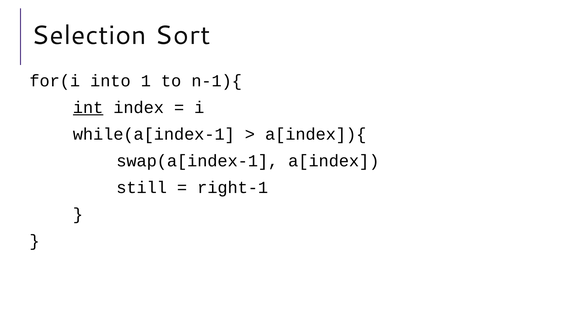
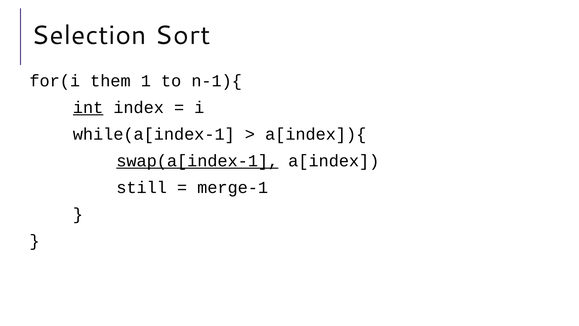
into: into -> them
swap(a[index-1 underline: none -> present
right-1: right-1 -> merge-1
